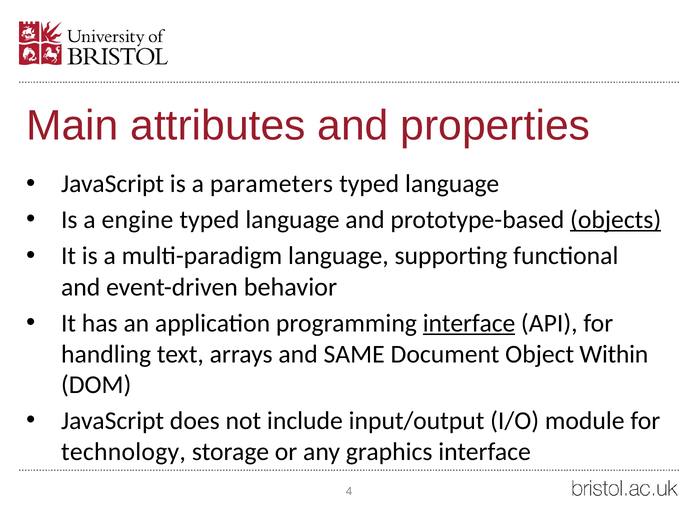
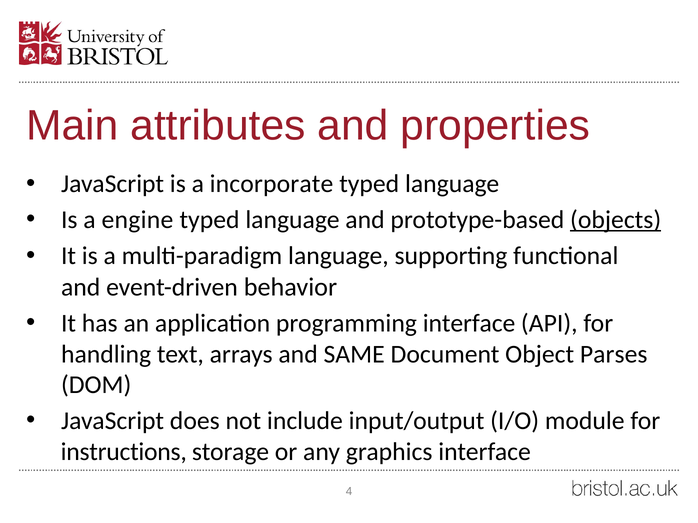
parameters: parameters -> incorporate
interface at (469, 324) underline: present -> none
Within: Within -> Parses
technology: technology -> instructions
